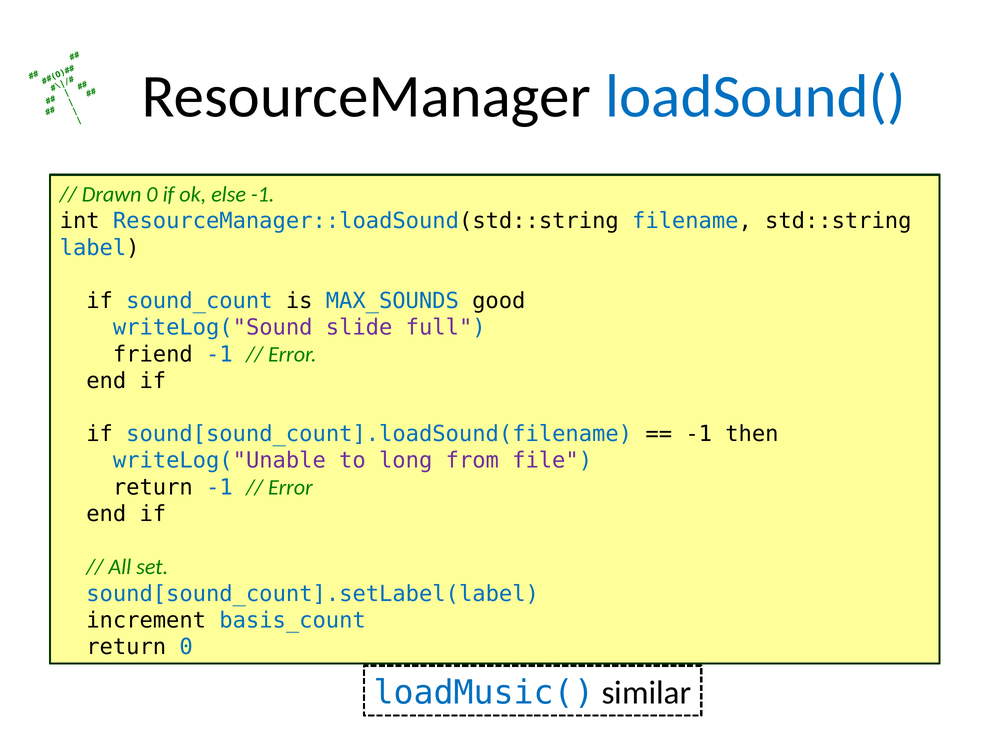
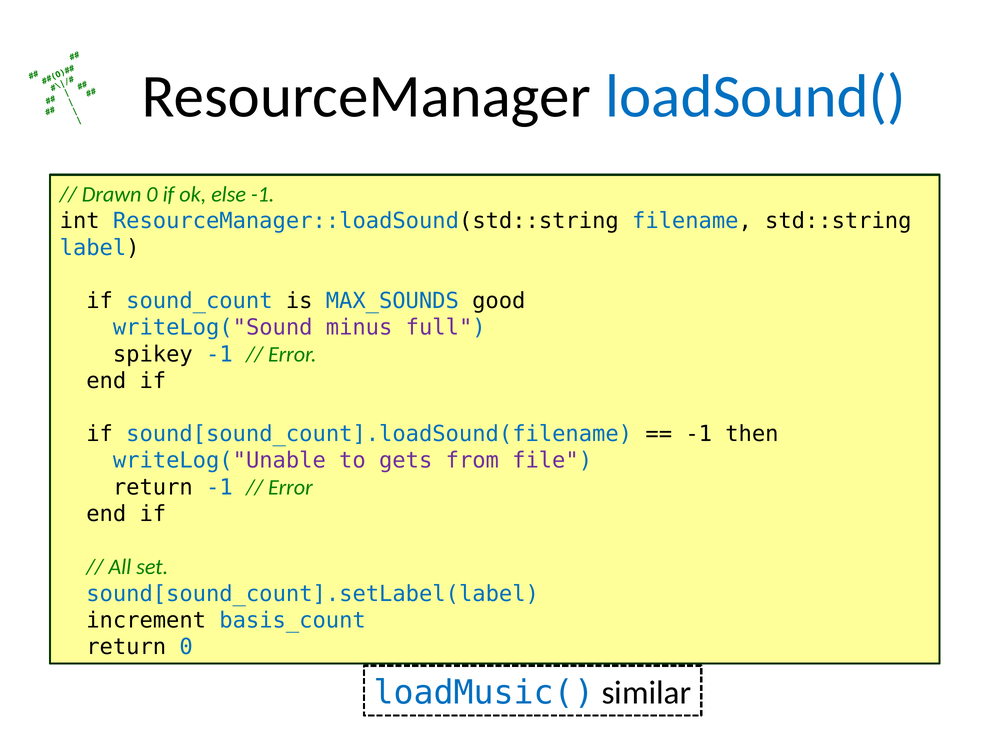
slide: slide -> minus
friend: friend -> spikey
long: long -> gets
